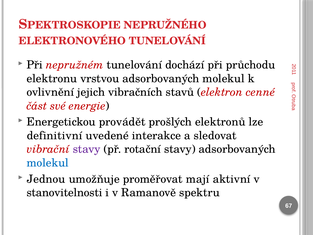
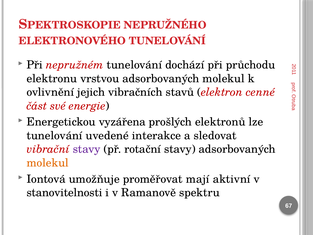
provádět: provádět -> vyzářena
definitivní at (55, 135): definitivní -> tunelování
molekul at (48, 163) colour: blue -> orange
Jednou: Jednou -> Iontová
